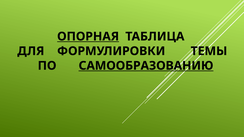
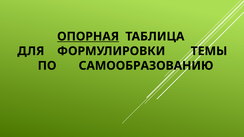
САМООБРАЗОВАНИЮ underline: present -> none
